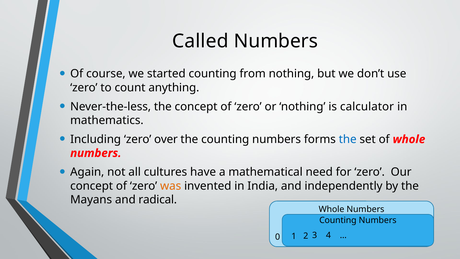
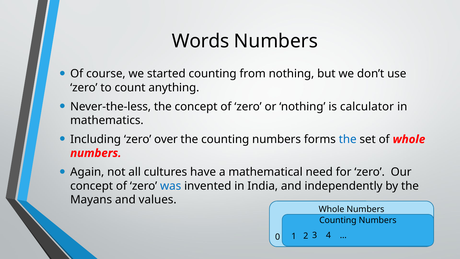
Called: Called -> Words
was colour: orange -> blue
radical: radical -> values
